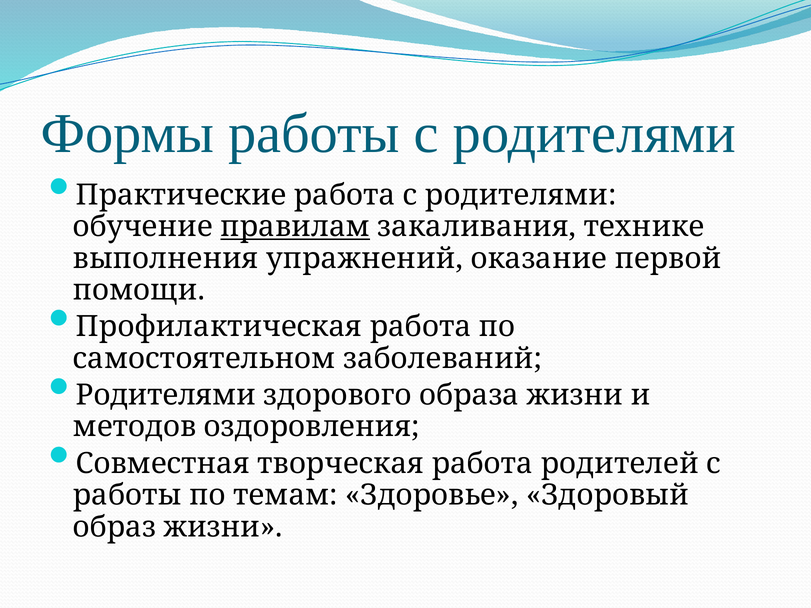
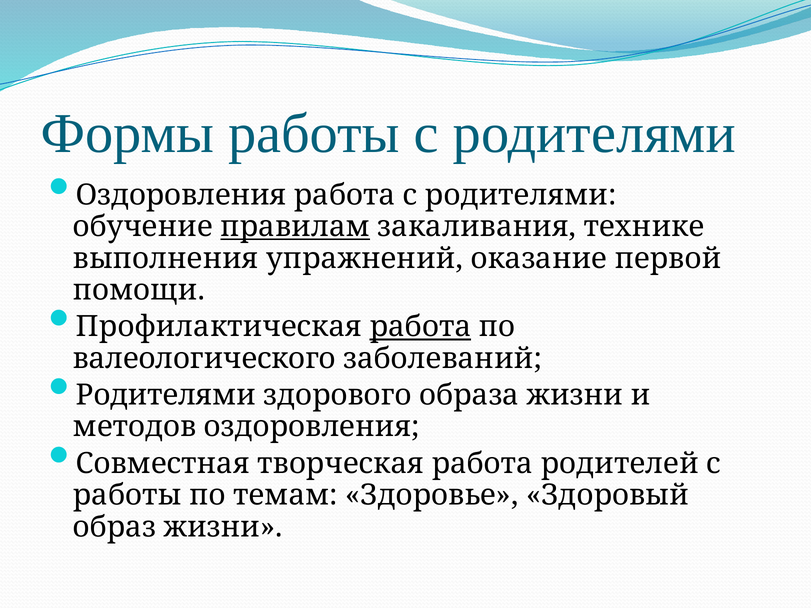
Практические at (181, 195): Практические -> Оздоровления
работа at (420, 327) underline: none -> present
самостоятельном: самостоятельном -> валеологического
